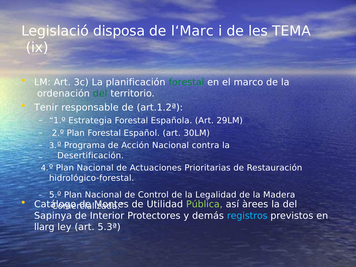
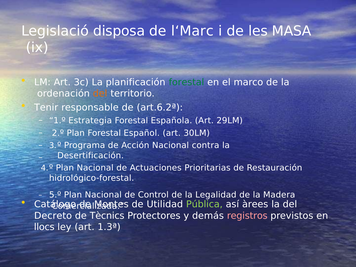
TEMA: TEMA -> MASA
del at (100, 94) colour: green -> orange
art.1.2ª: art.1.2ª -> art.6.2ª
Sapinya: Sapinya -> Decreto
Interior: Interior -> Tècnics
registros colour: light blue -> pink
llarg: llarg -> llocs
5.3ª: 5.3ª -> 1.3ª
